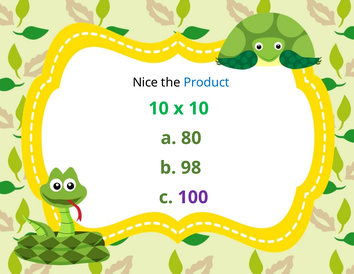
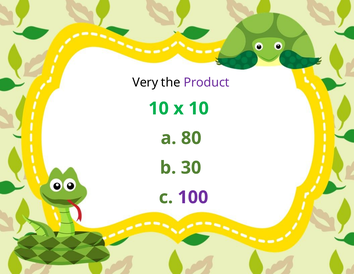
Nice: Nice -> Very
Product colour: blue -> purple
98: 98 -> 30
